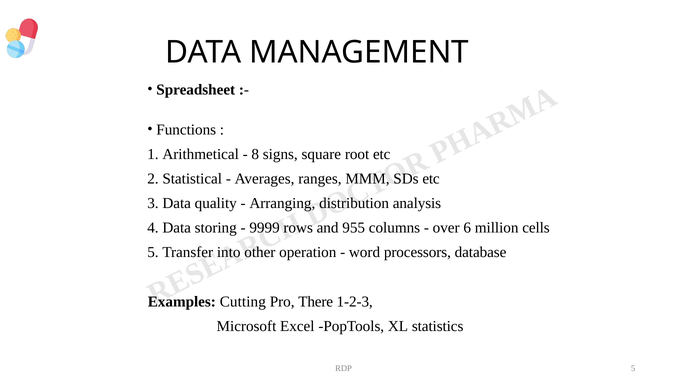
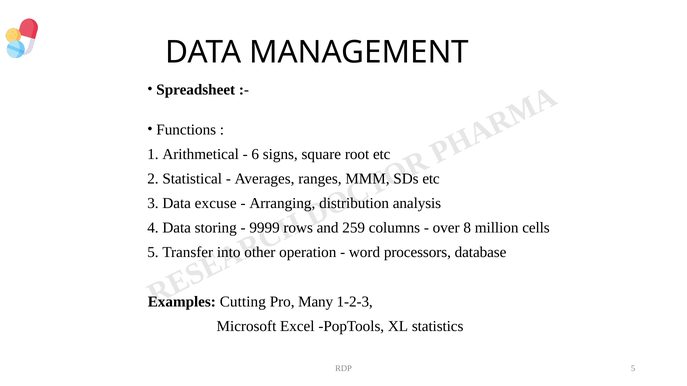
8: 8 -> 6
quality: quality -> excuse
955: 955 -> 259
6: 6 -> 8
There: There -> Many
